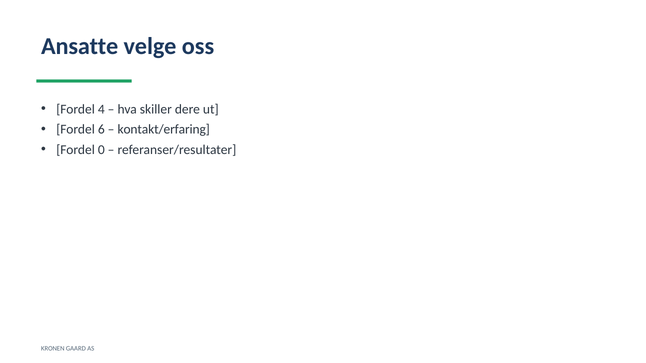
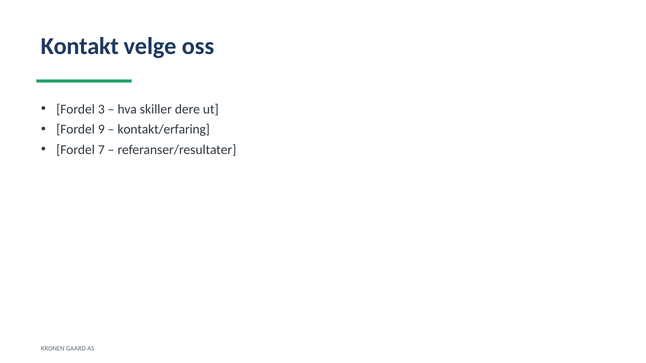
Ansatte: Ansatte -> Kontakt
4: 4 -> 3
6: 6 -> 9
0: 0 -> 7
